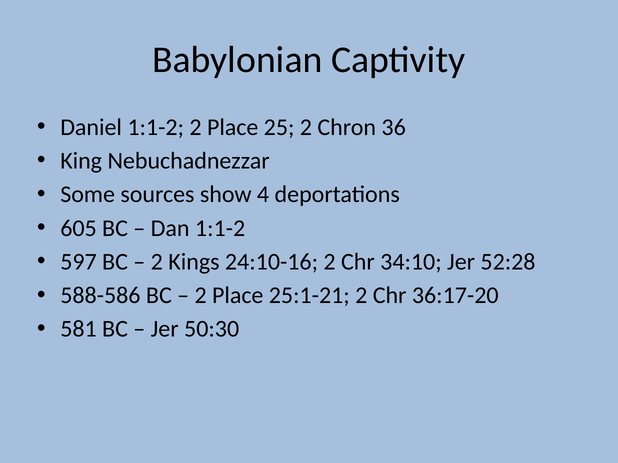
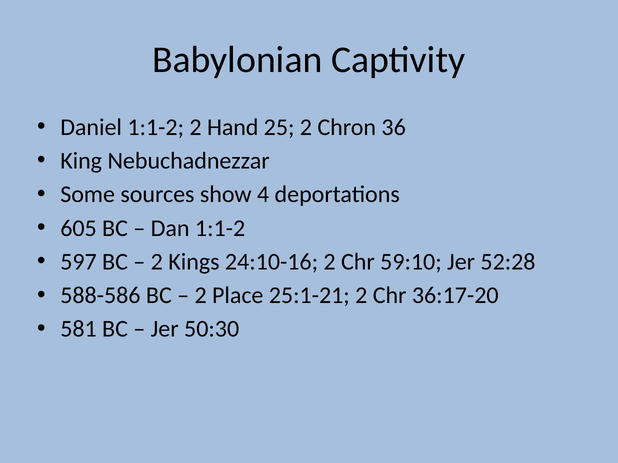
1:1-2 2 Place: Place -> Hand
34:10: 34:10 -> 59:10
